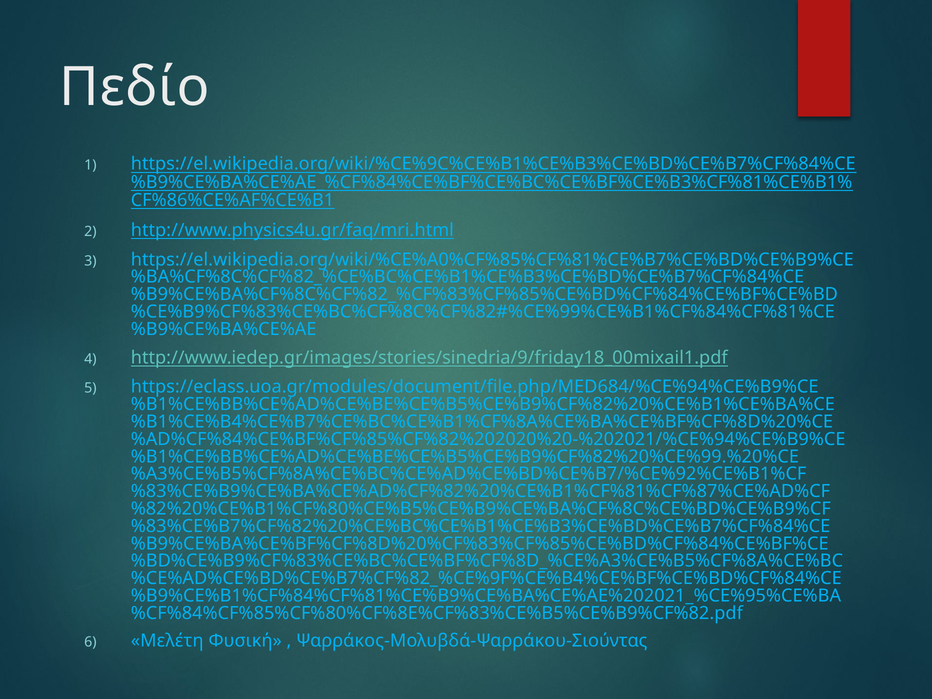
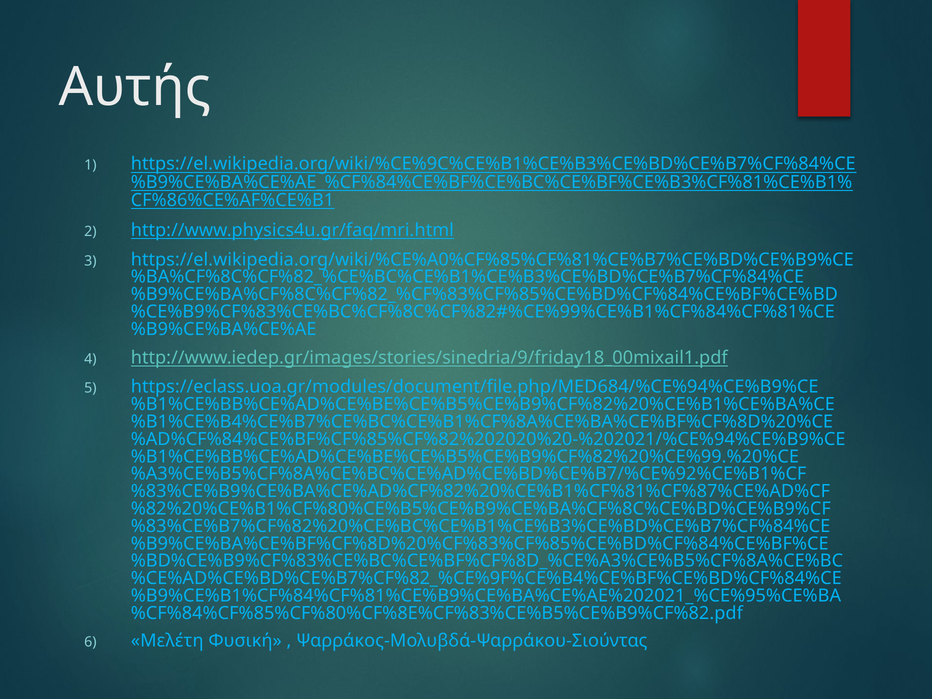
Πεδίο: Πεδίο -> Αυτής
